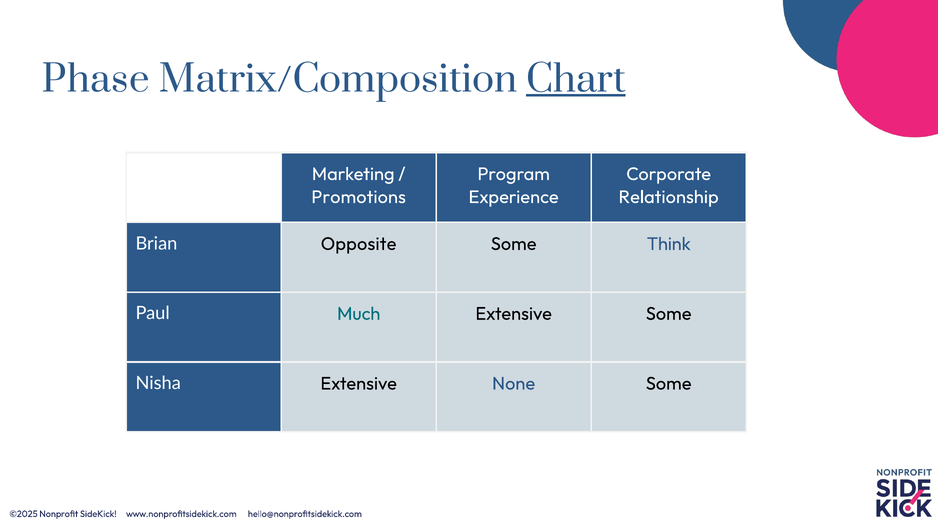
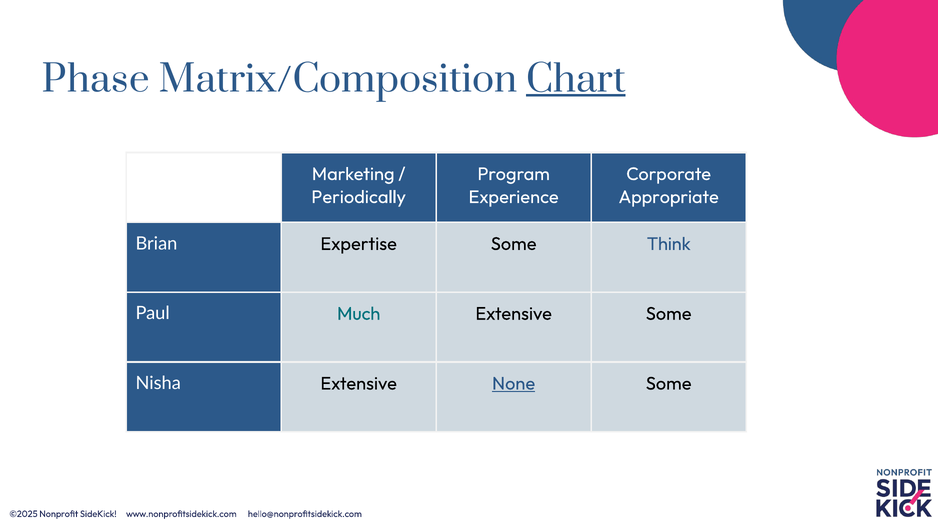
Promotions: Promotions -> Periodically
Relationship: Relationship -> Appropriate
Opposite: Opposite -> Expertise
None underline: none -> present
